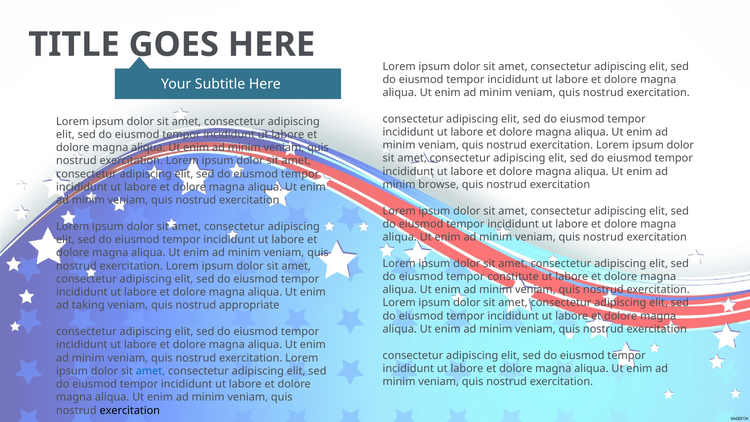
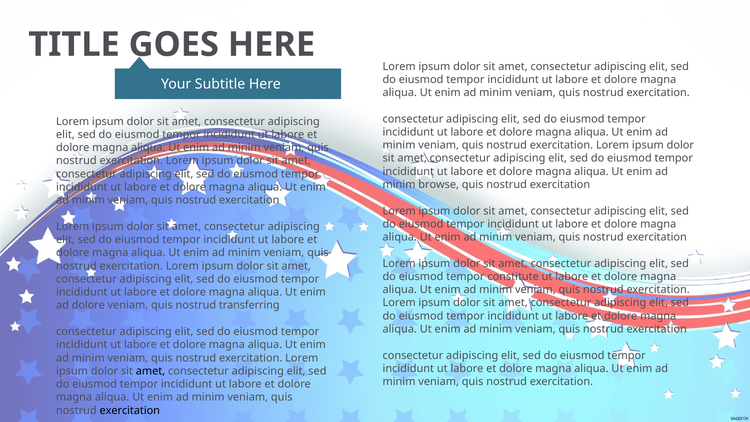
ad taking: taking -> dolore
appropriate: appropriate -> transferring
amet at (151, 371) colour: blue -> black
